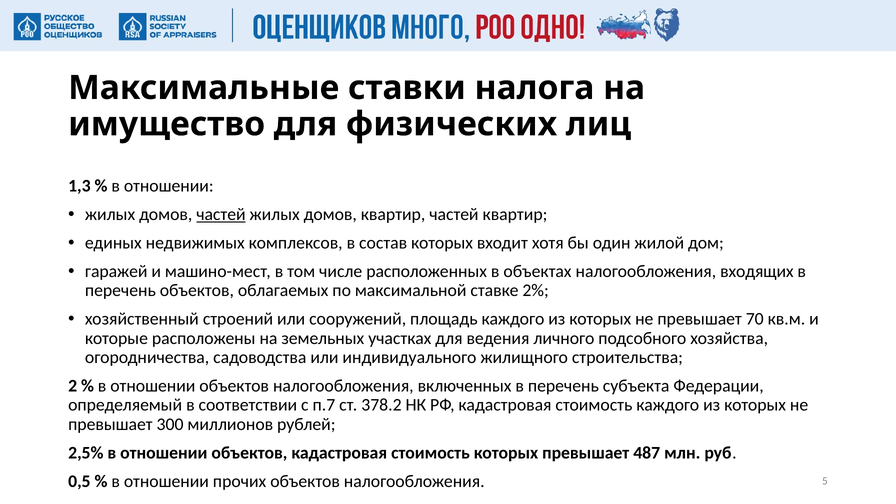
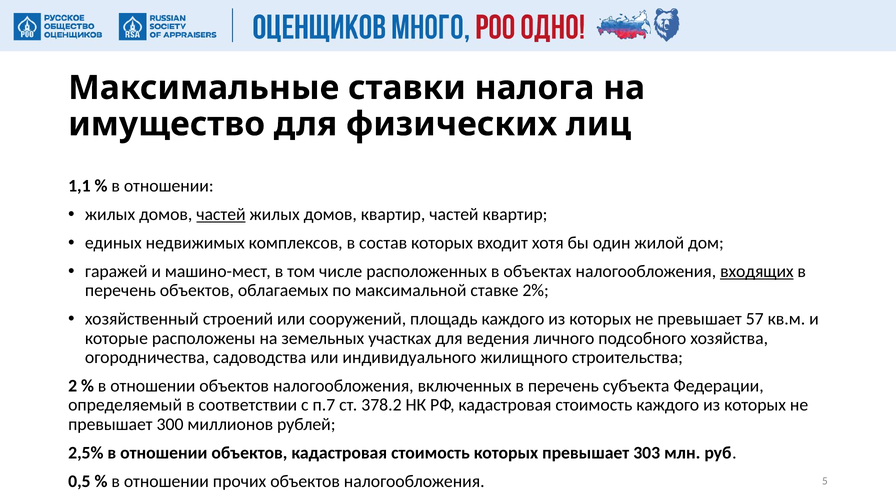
1,3: 1,3 -> 1,1
входящих underline: none -> present
70: 70 -> 57
487: 487 -> 303
